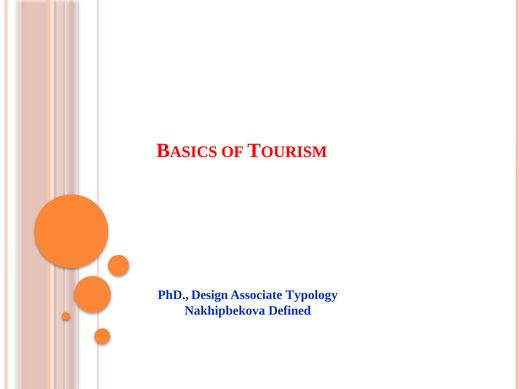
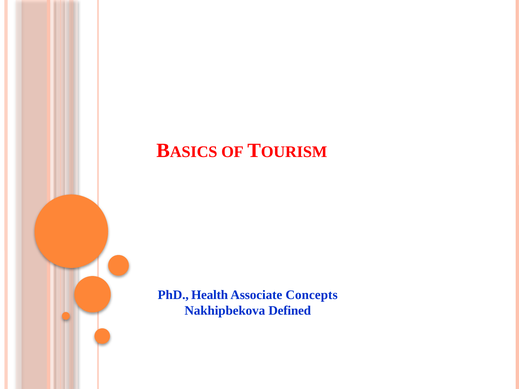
Design: Design -> Health
Typology: Typology -> Concepts
